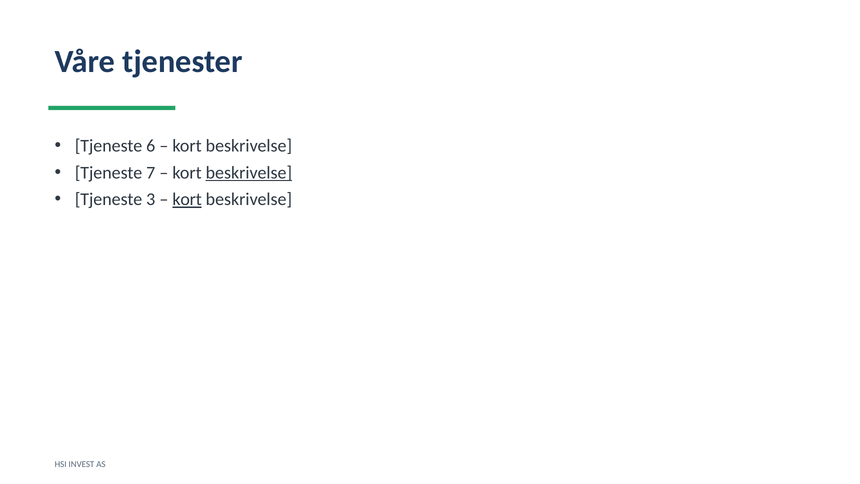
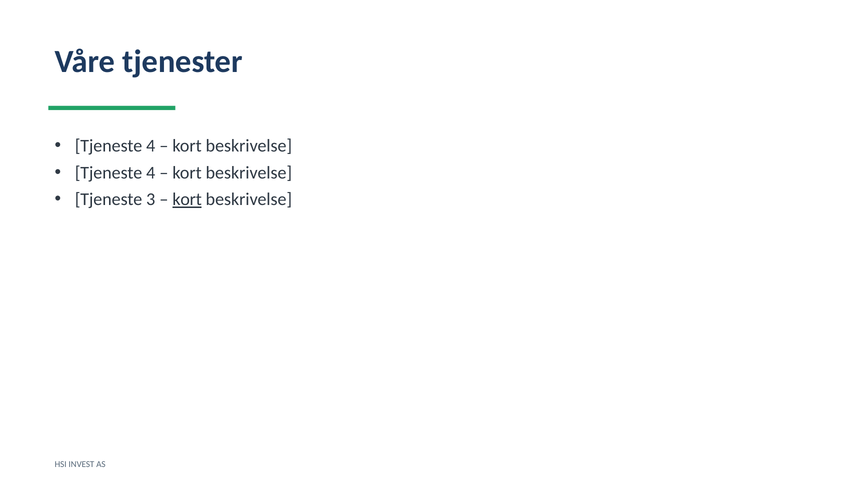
6 at (151, 146): 6 -> 4
7 at (151, 173): 7 -> 4
beskrivelse at (249, 173) underline: present -> none
